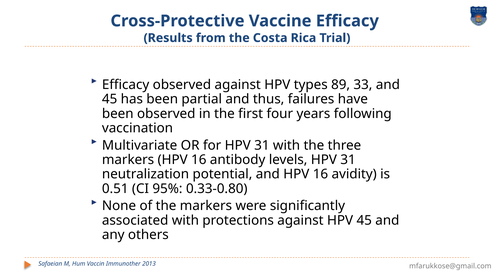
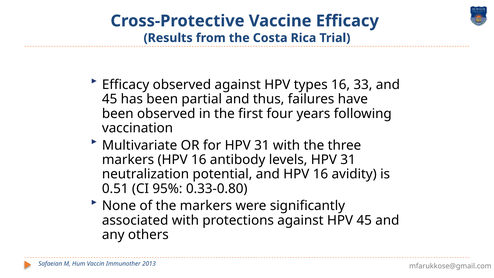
types 89: 89 -> 16
